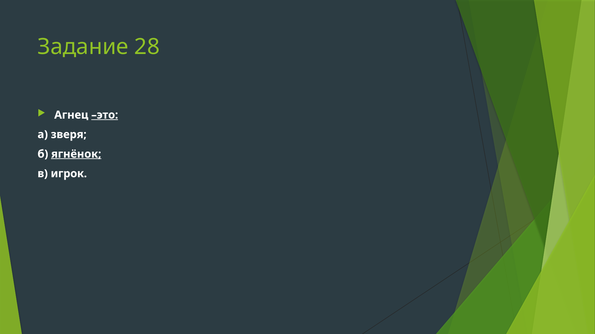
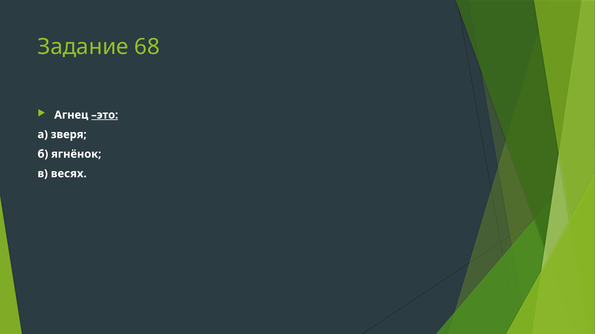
28: 28 -> 68
ягнёнок underline: present -> none
игрок: игрок -> весях
